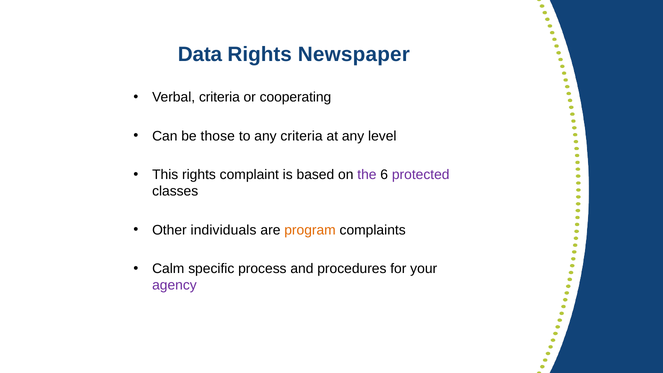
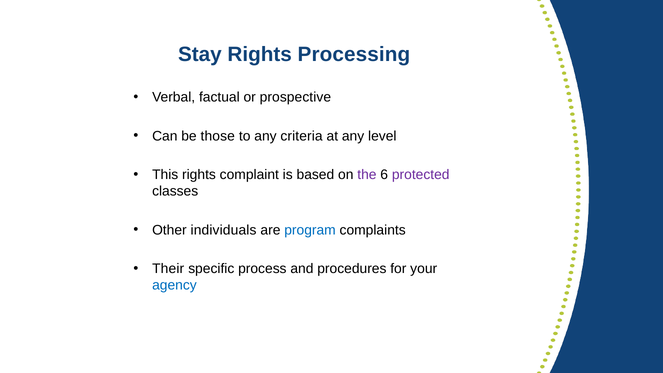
Data: Data -> Stay
Newspaper: Newspaper -> Processing
Verbal criteria: criteria -> factual
cooperating: cooperating -> prospective
program colour: orange -> blue
Calm: Calm -> Their
agency colour: purple -> blue
